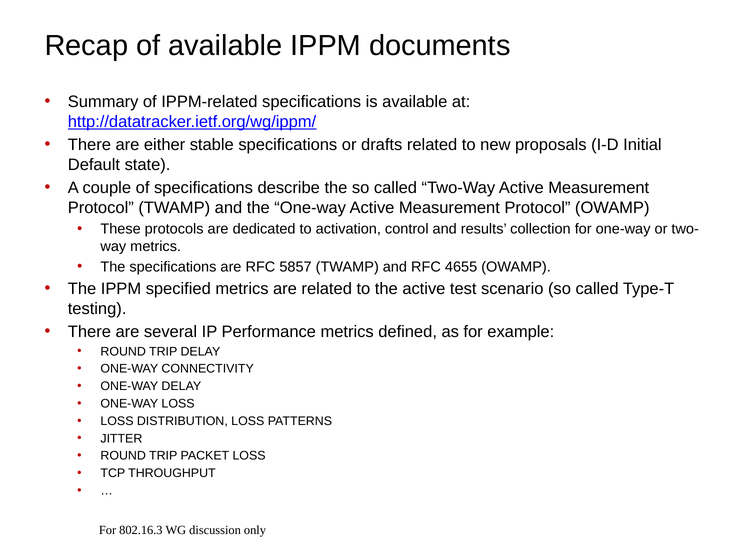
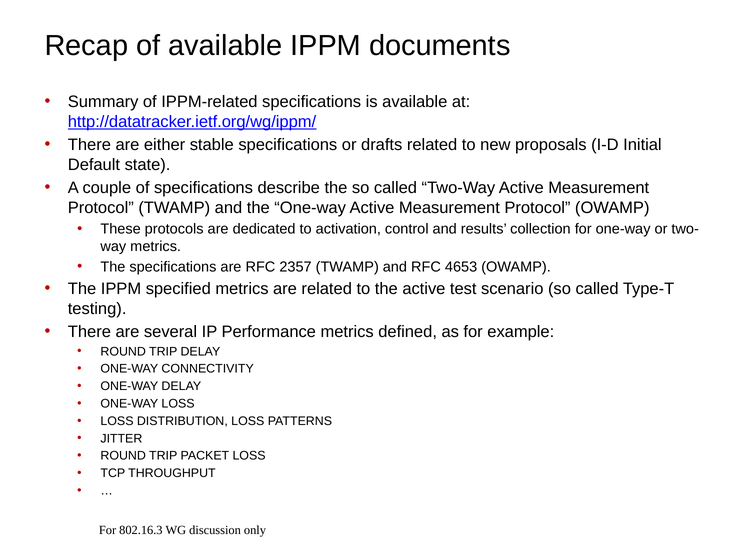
5857: 5857 -> 2357
4655: 4655 -> 4653
